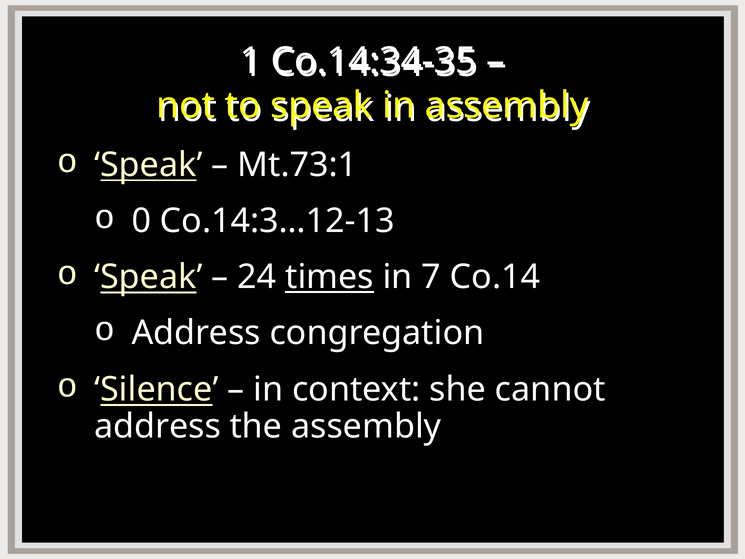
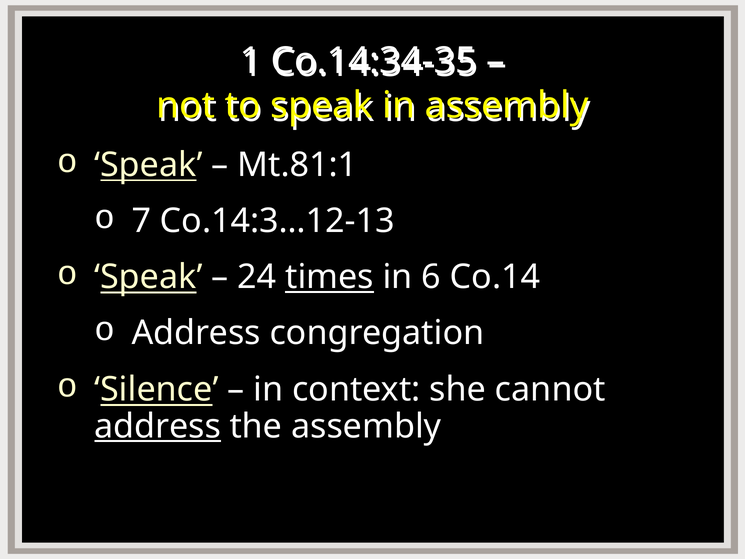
Mt.73:1: Mt.73:1 -> Mt.81:1
0: 0 -> 7
7: 7 -> 6
address at (158, 426) underline: none -> present
